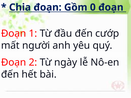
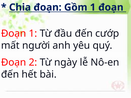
Gồm 0: 0 -> 1
